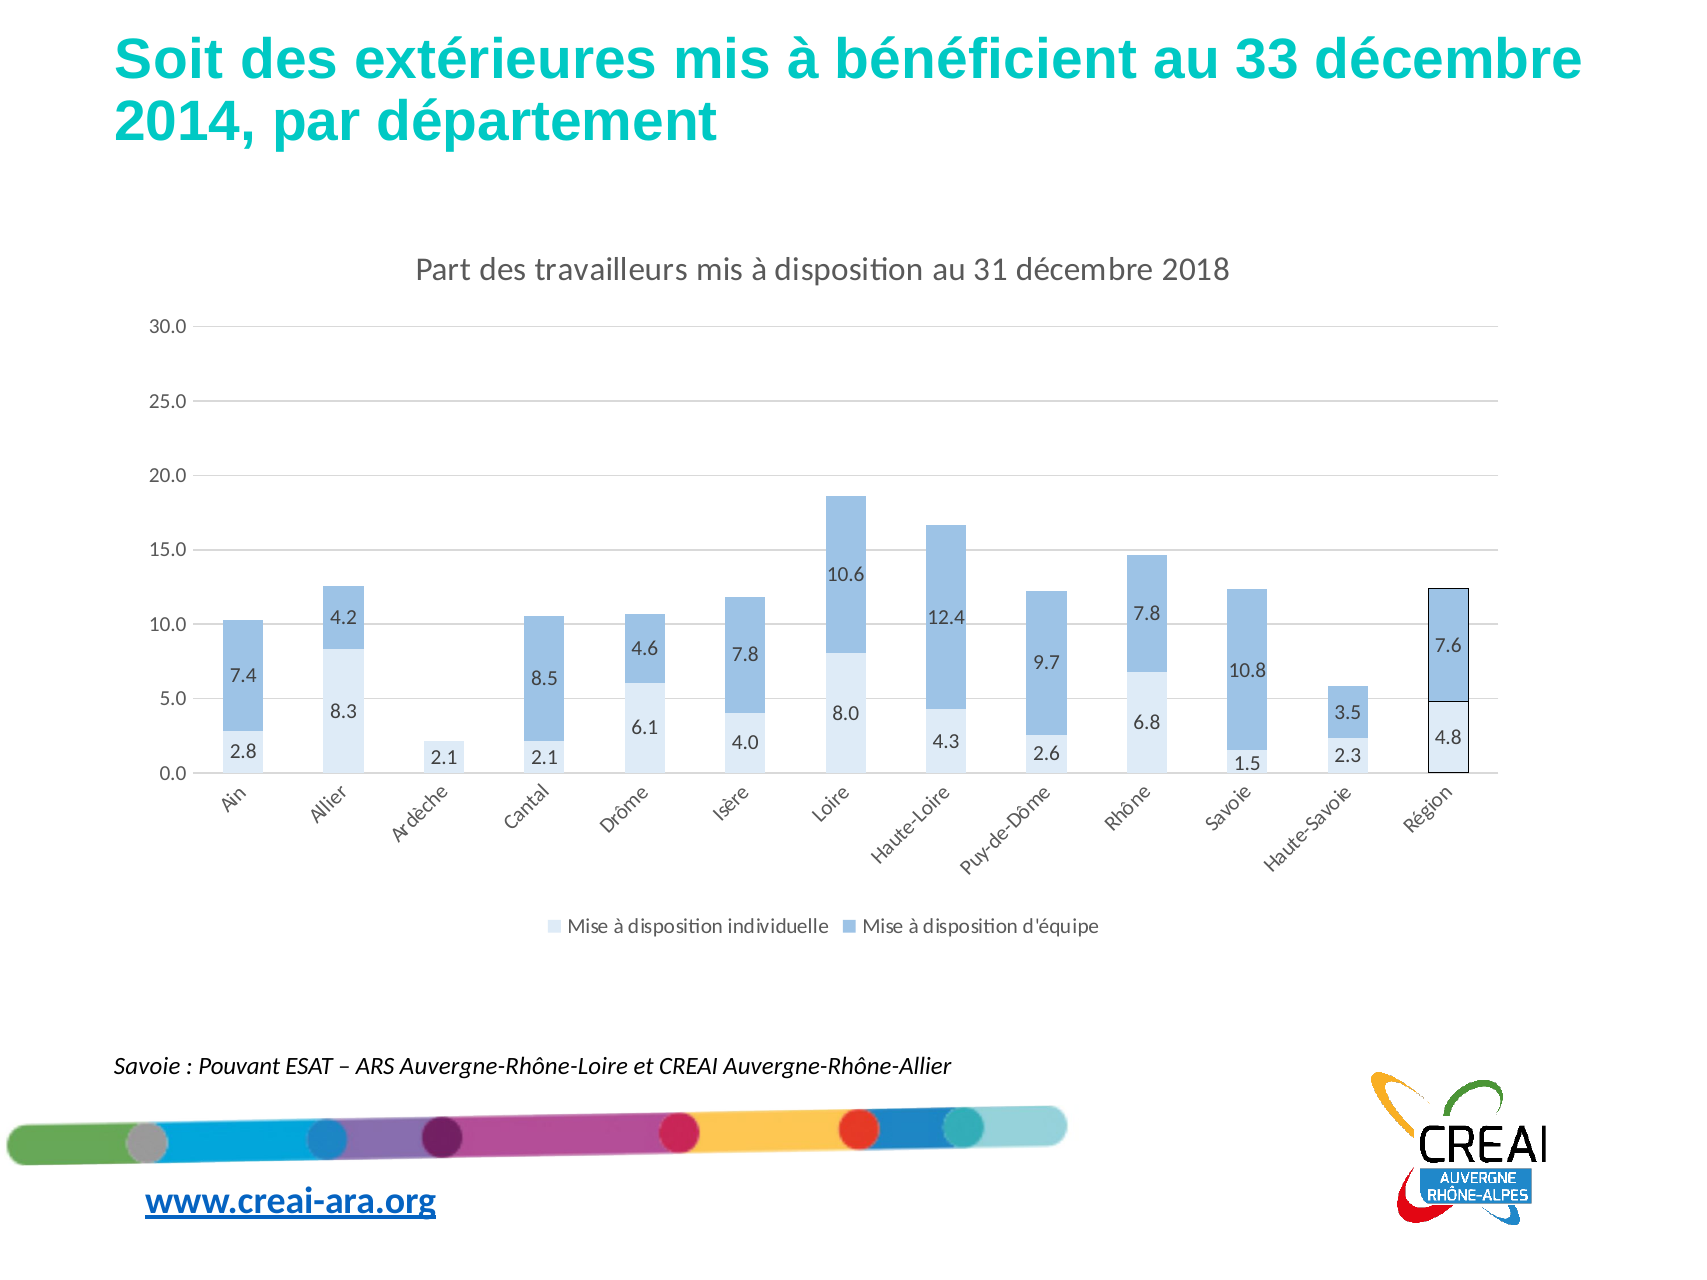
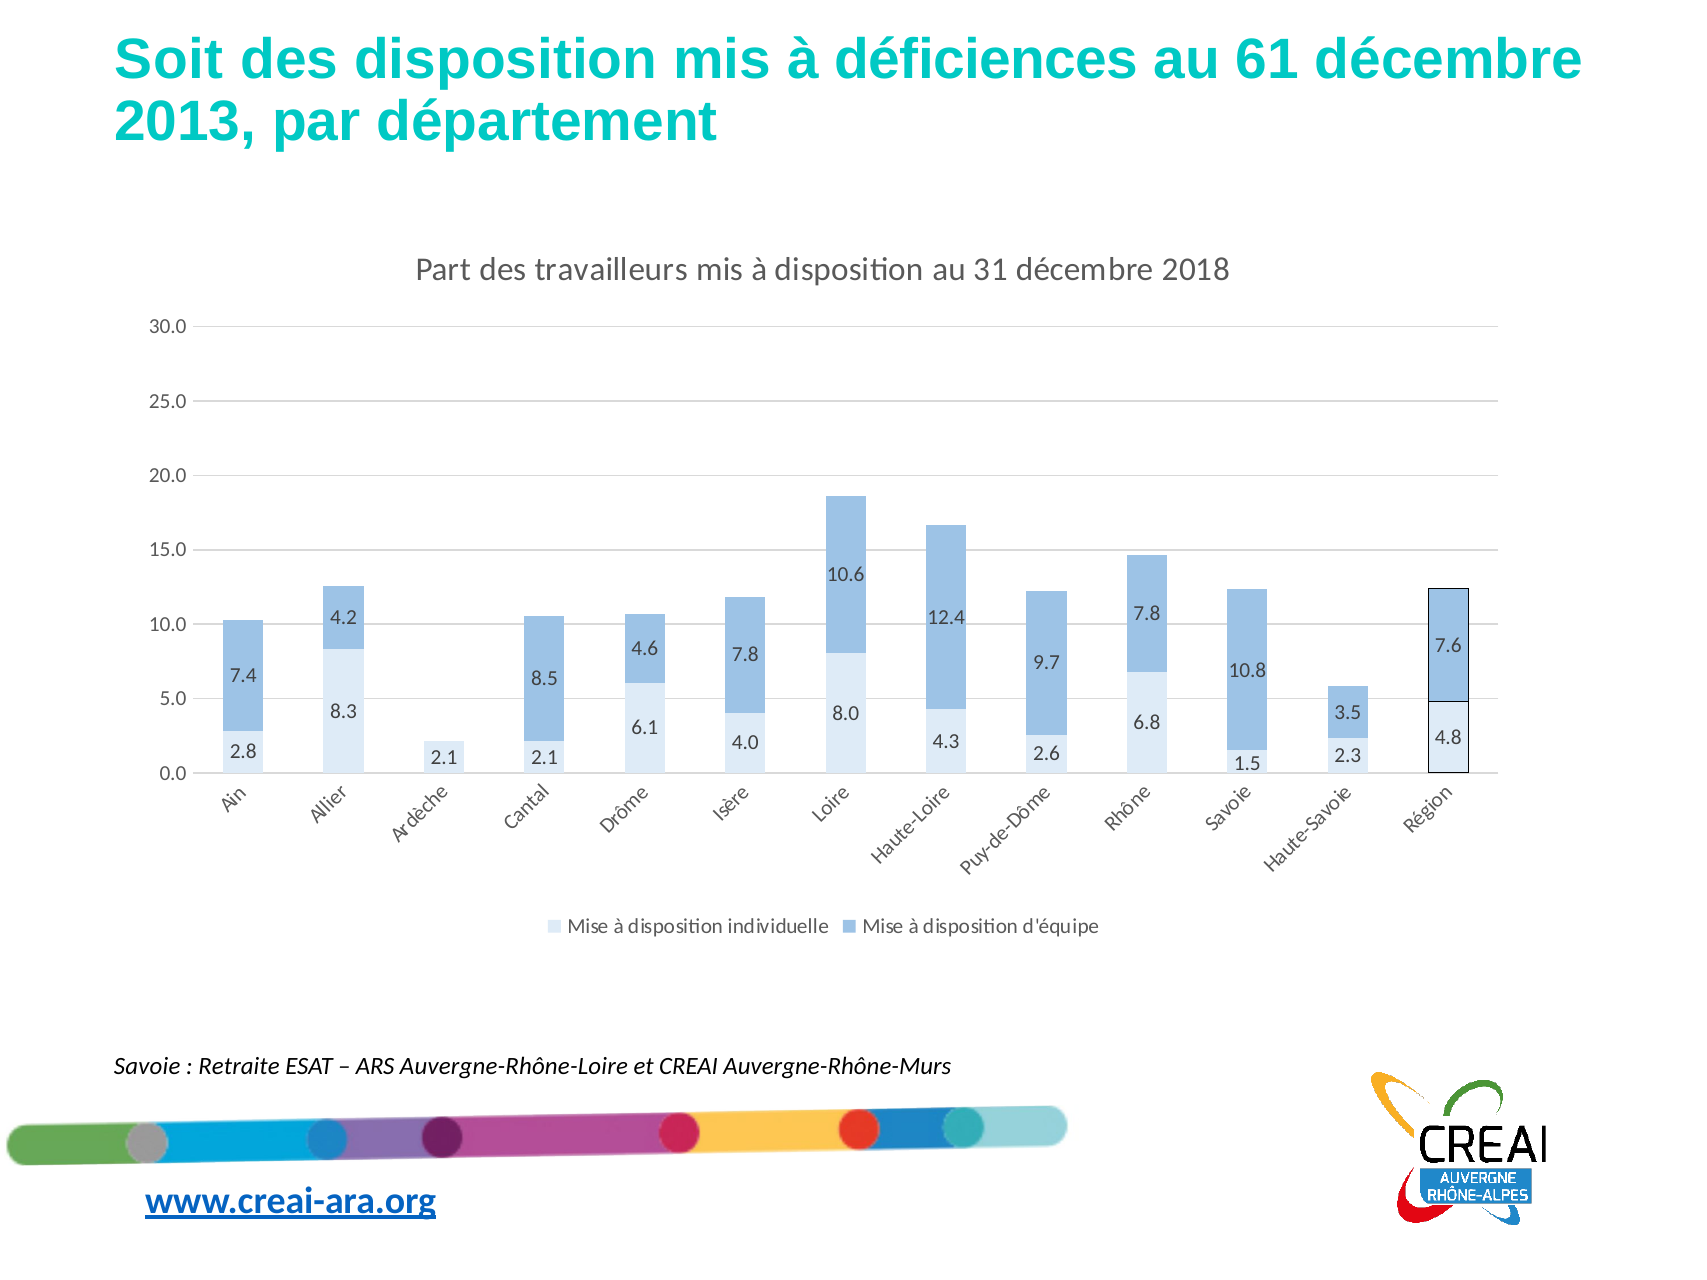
des extérieures: extérieures -> disposition
bénéficient: bénéficient -> déficiences
33: 33 -> 61
2014: 2014 -> 2013
Pouvant: Pouvant -> Retraite
Auvergne-Rhône-Allier: Auvergne-Rhône-Allier -> Auvergne-Rhône-Murs
